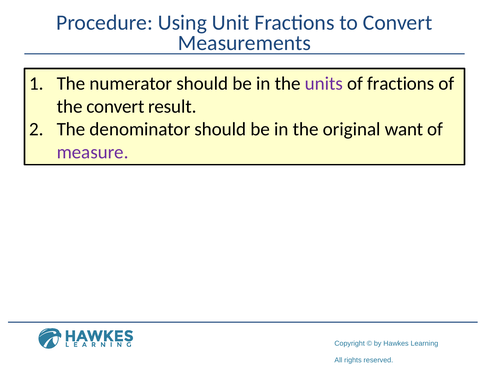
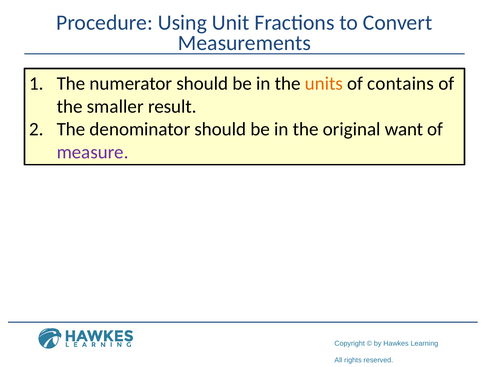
units colour: purple -> orange
of fractions: fractions -> contains
the convert: convert -> smaller
